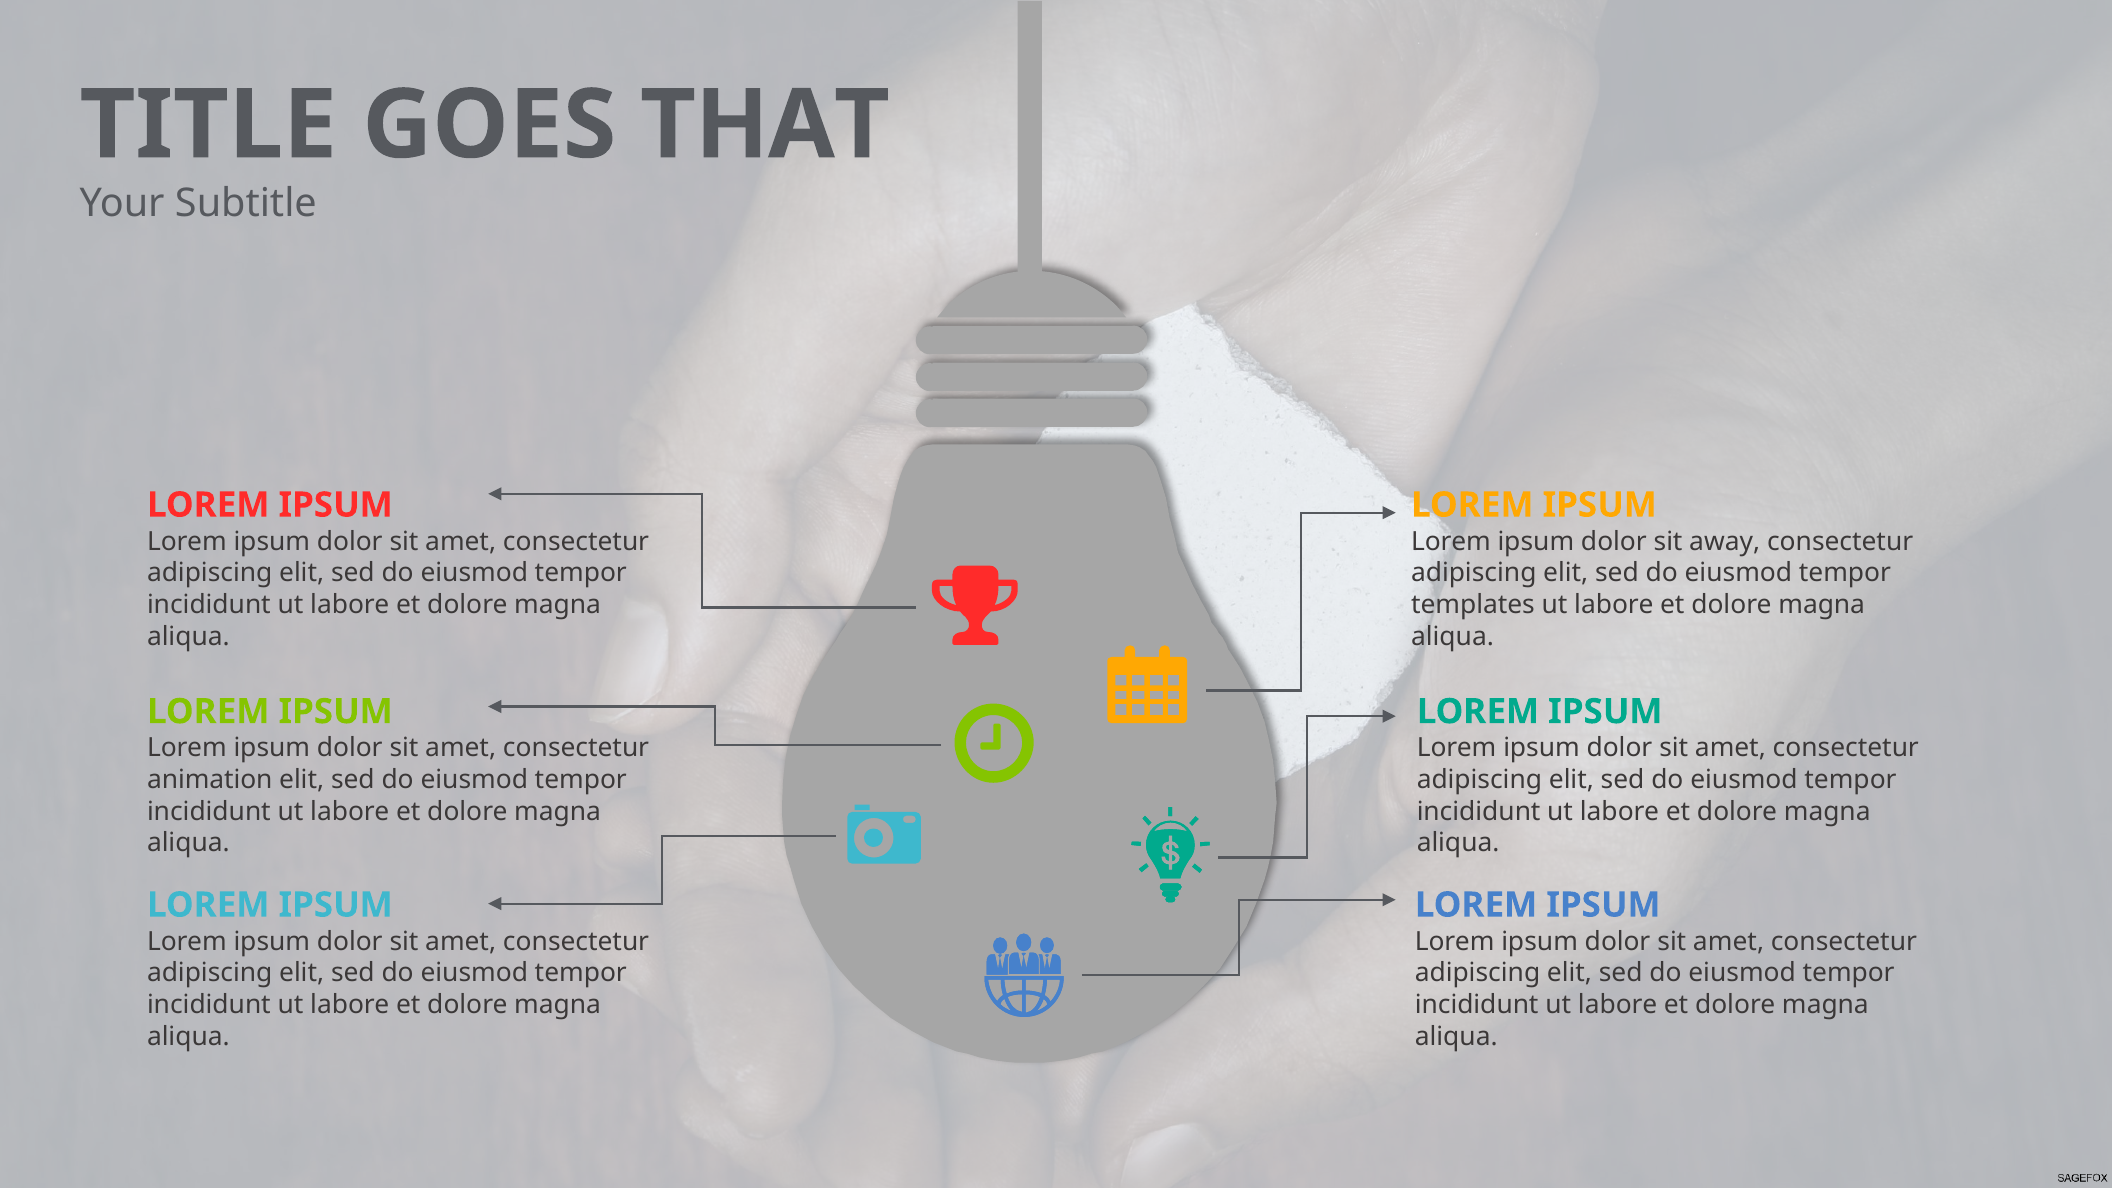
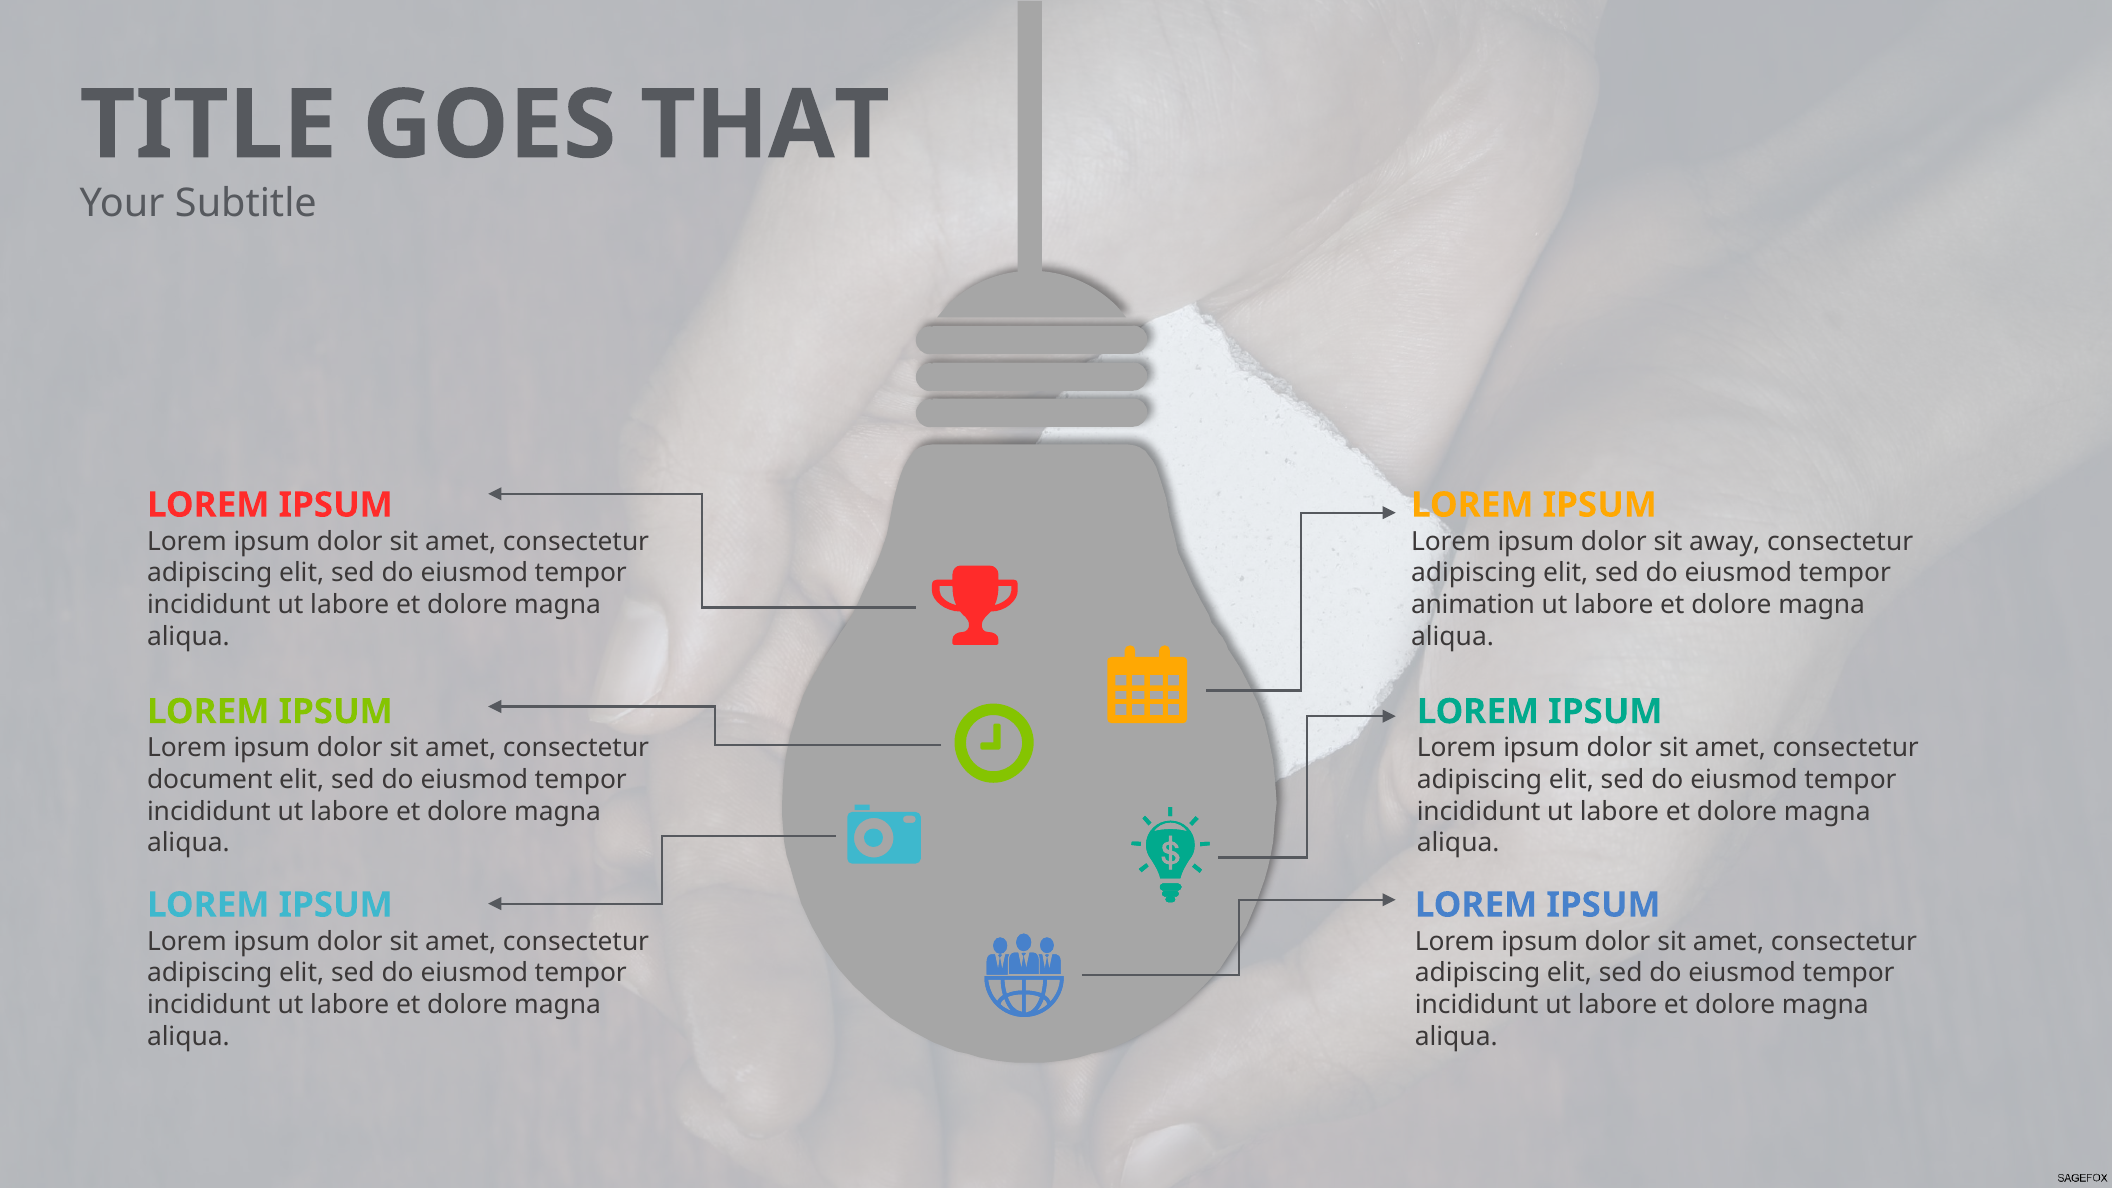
templates: templates -> animation
animation: animation -> document
